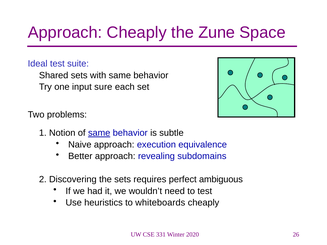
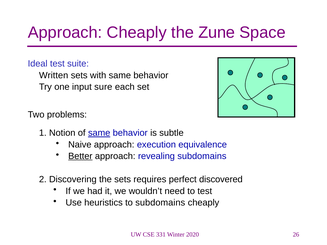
Shared: Shared -> Written
Better underline: none -> present
ambiguous: ambiguous -> discovered
to whiteboards: whiteboards -> subdomains
